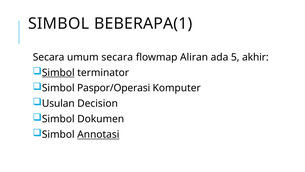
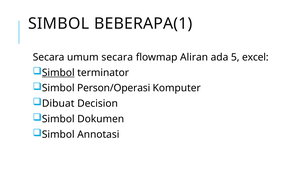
akhir: akhir -> excel
Paspor/Operasi: Paspor/Operasi -> Person/Operasi
Usulan: Usulan -> Dibuat
Annotasi underline: present -> none
